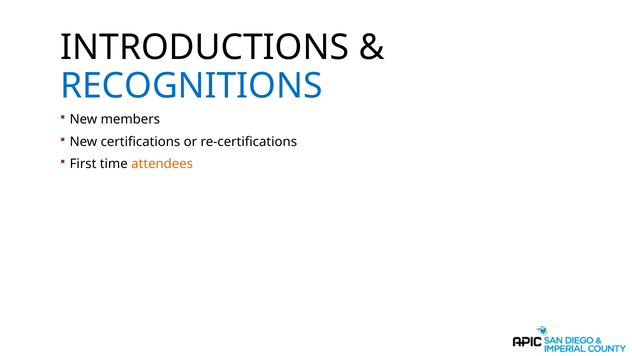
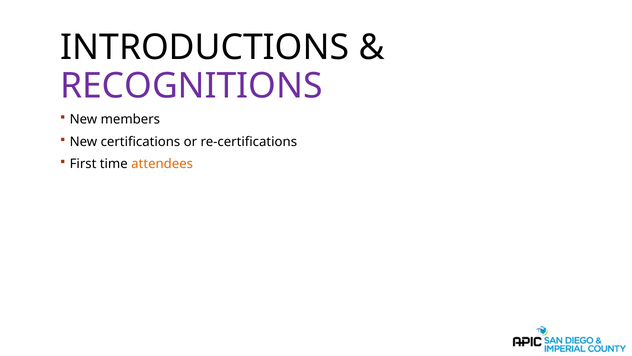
RECOGNITIONS colour: blue -> purple
